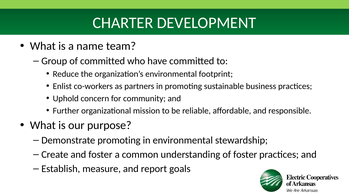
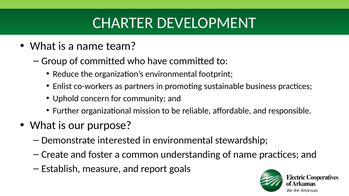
Demonstrate promoting: promoting -> interested
of foster: foster -> name
